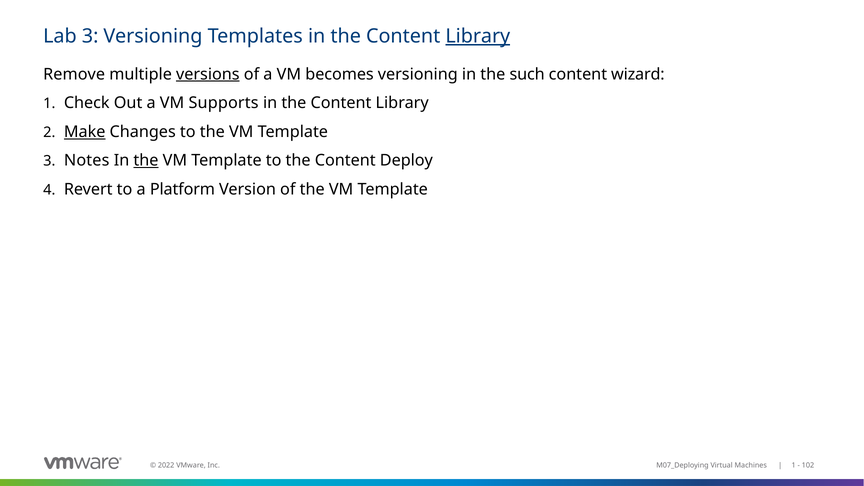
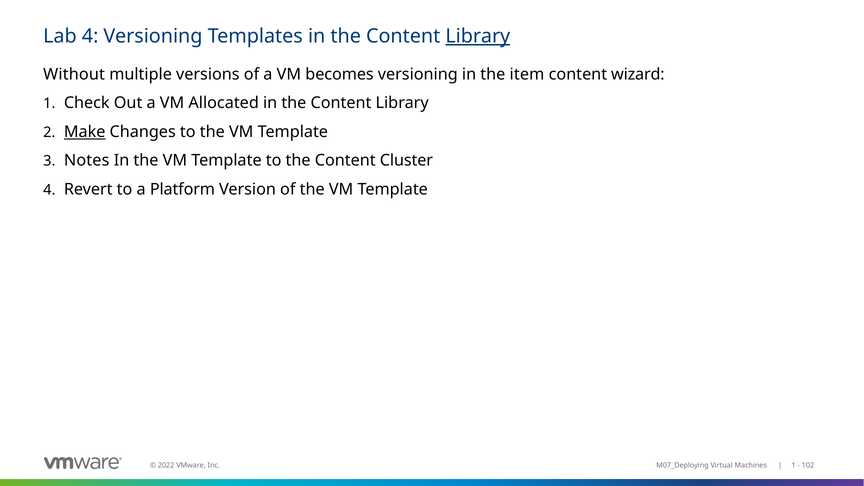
Lab 3: 3 -> 4
Remove: Remove -> Without
versions underline: present -> none
such: such -> item
Supports: Supports -> Allocated
the at (146, 161) underline: present -> none
Deploy: Deploy -> Cluster
